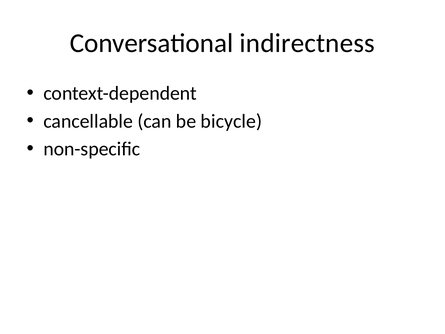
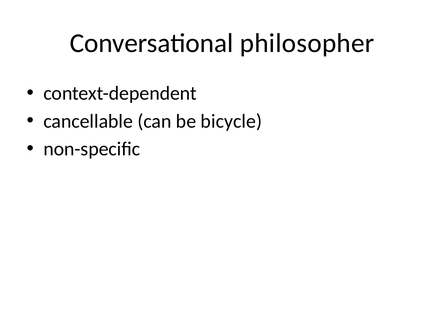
indirectness: indirectness -> philosopher
